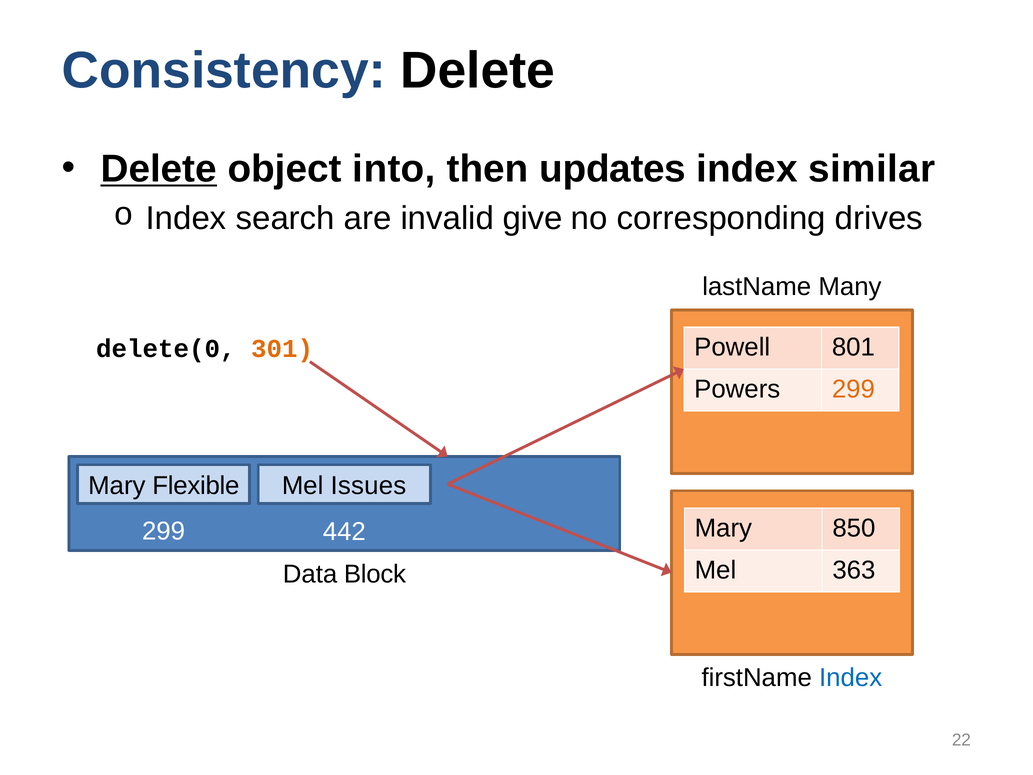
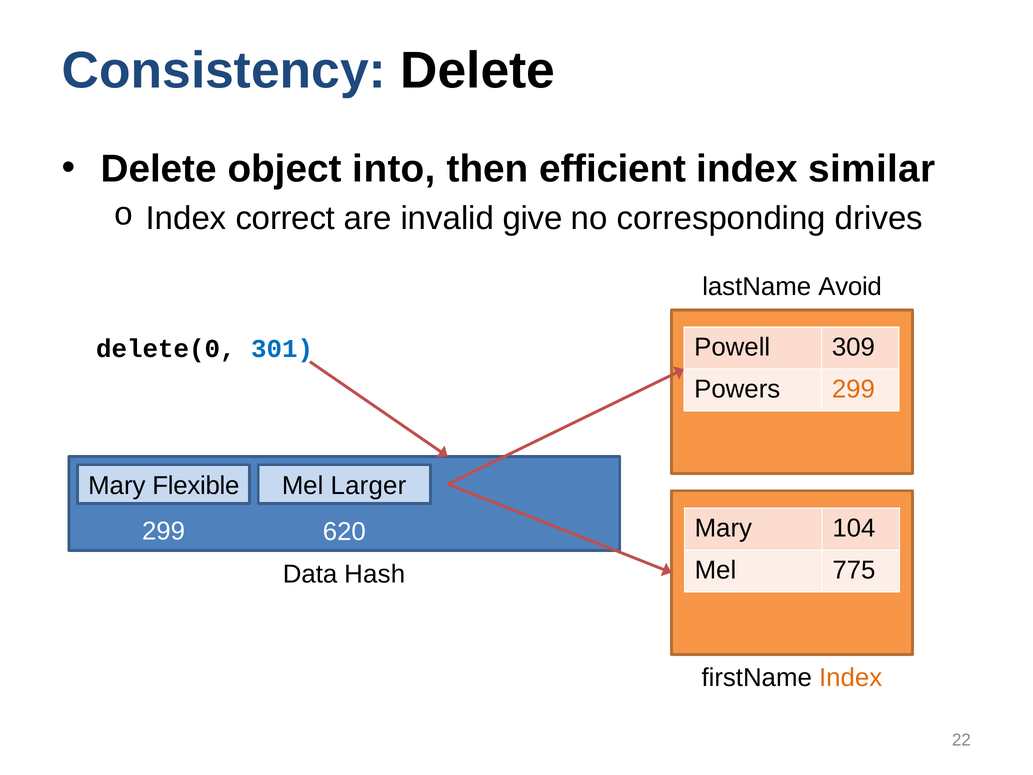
Delete at (159, 169) underline: present -> none
updates: updates -> efficient
search: search -> correct
Many: Many -> Avoid
801: 801 -> 309
301 colour: orange -> blue
Issues: Issues -> Larger
850: 850 -> 104
442: 442 -> 620
363: 363 -> 775
Block: Block -> Hash
Index at (851, 677) colour: blue -> orange
